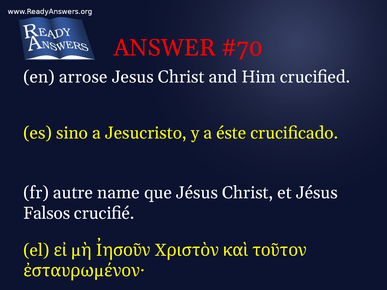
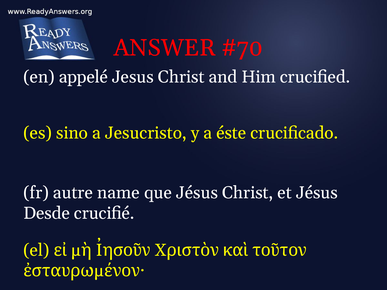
arrose: arrose -> appelé
Falsos: Falsos -> Desde
